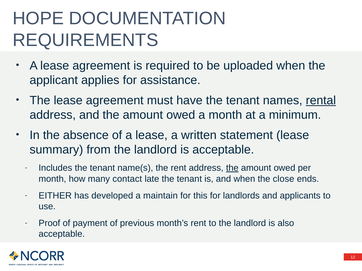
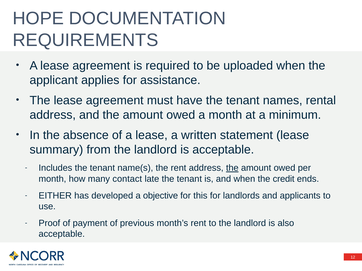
rental underline: present -> none
close: close -> credit
maintain: maintain -> objective
